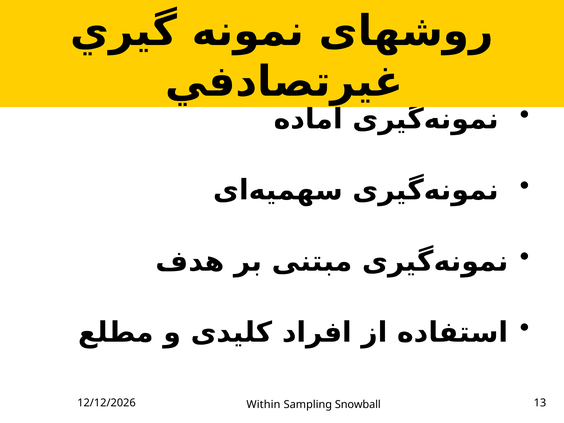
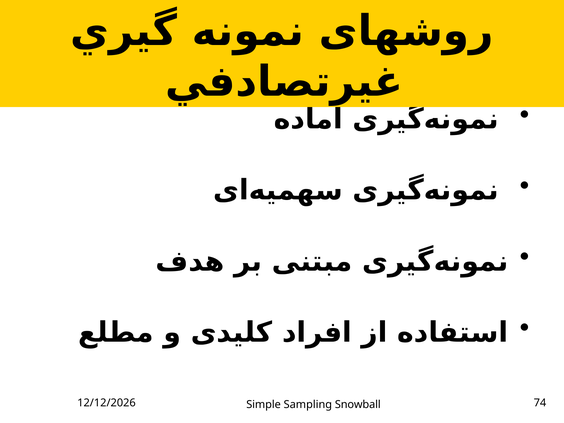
13: 13 -> 74
Within: Within -> Simple
